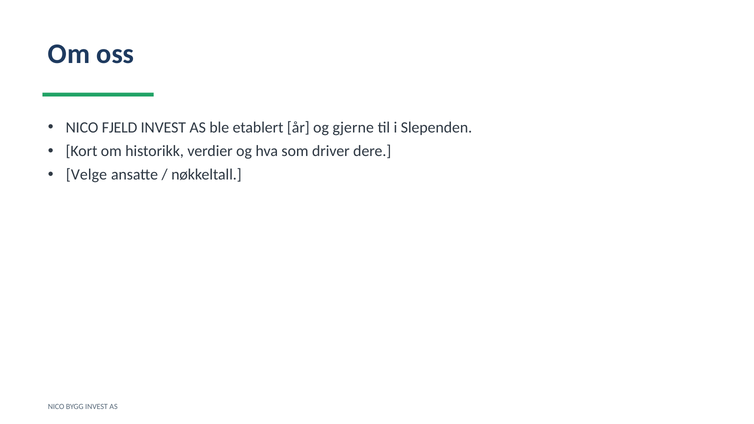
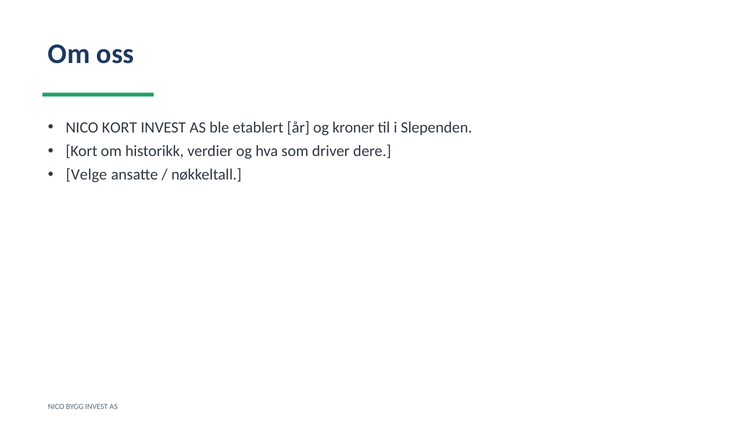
NICO FJELD: FJELD -> KORT
gjerne: gjerne -> kroner
